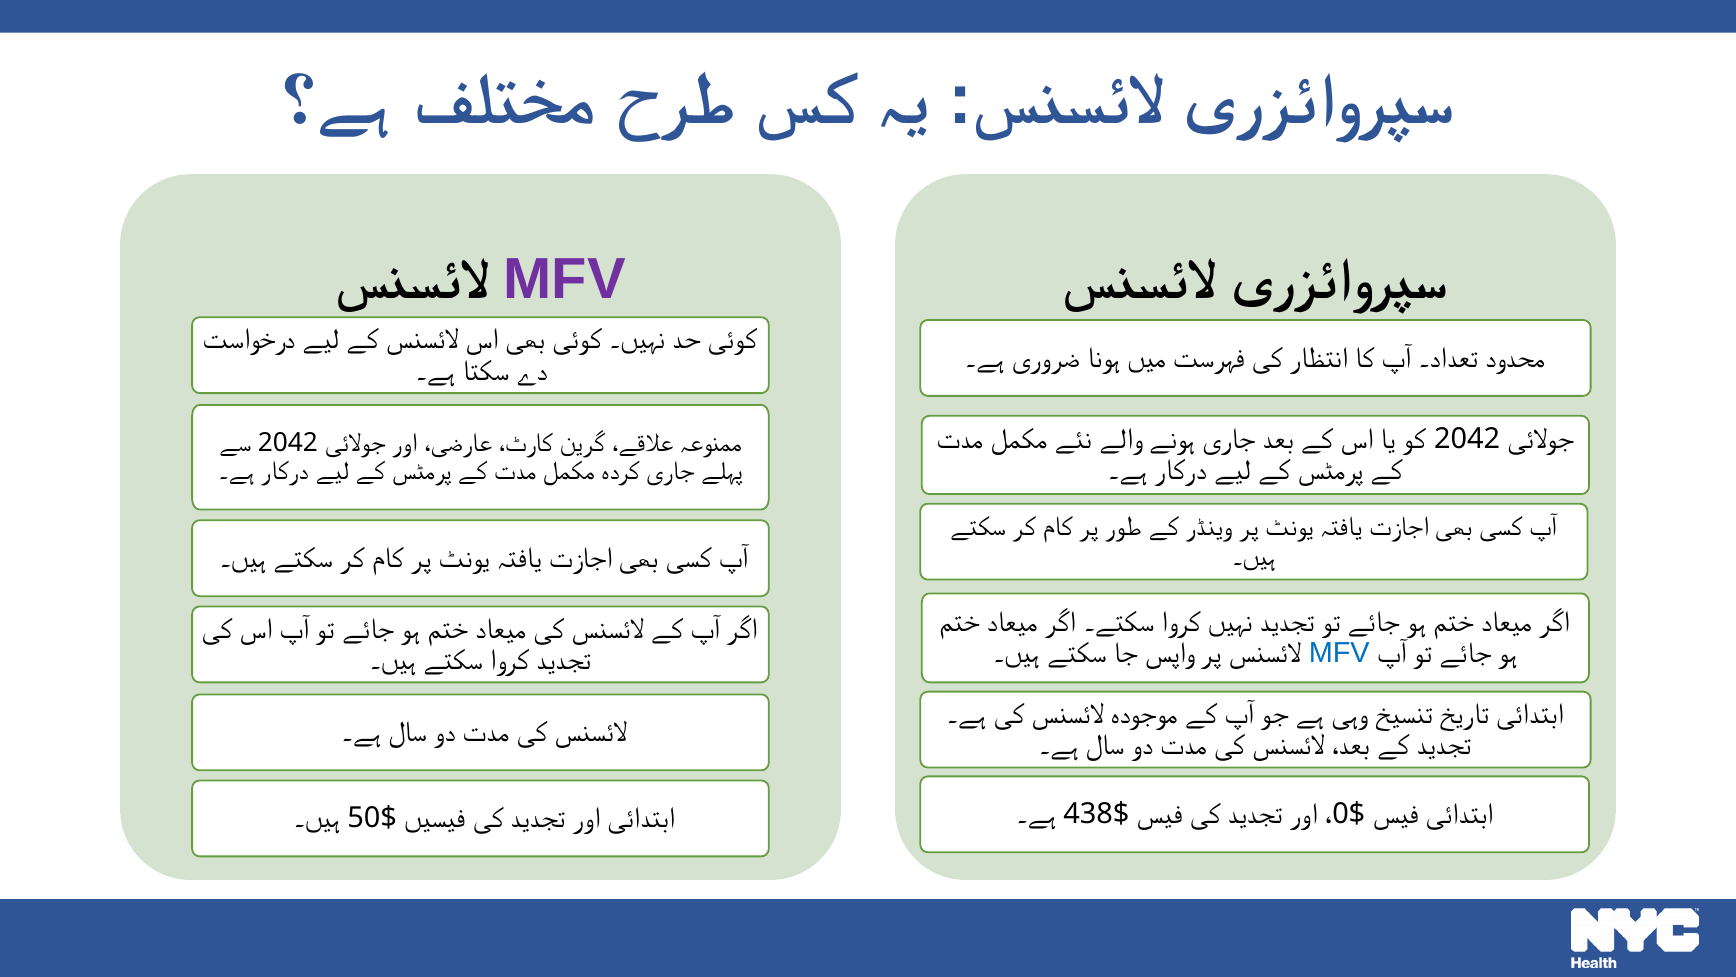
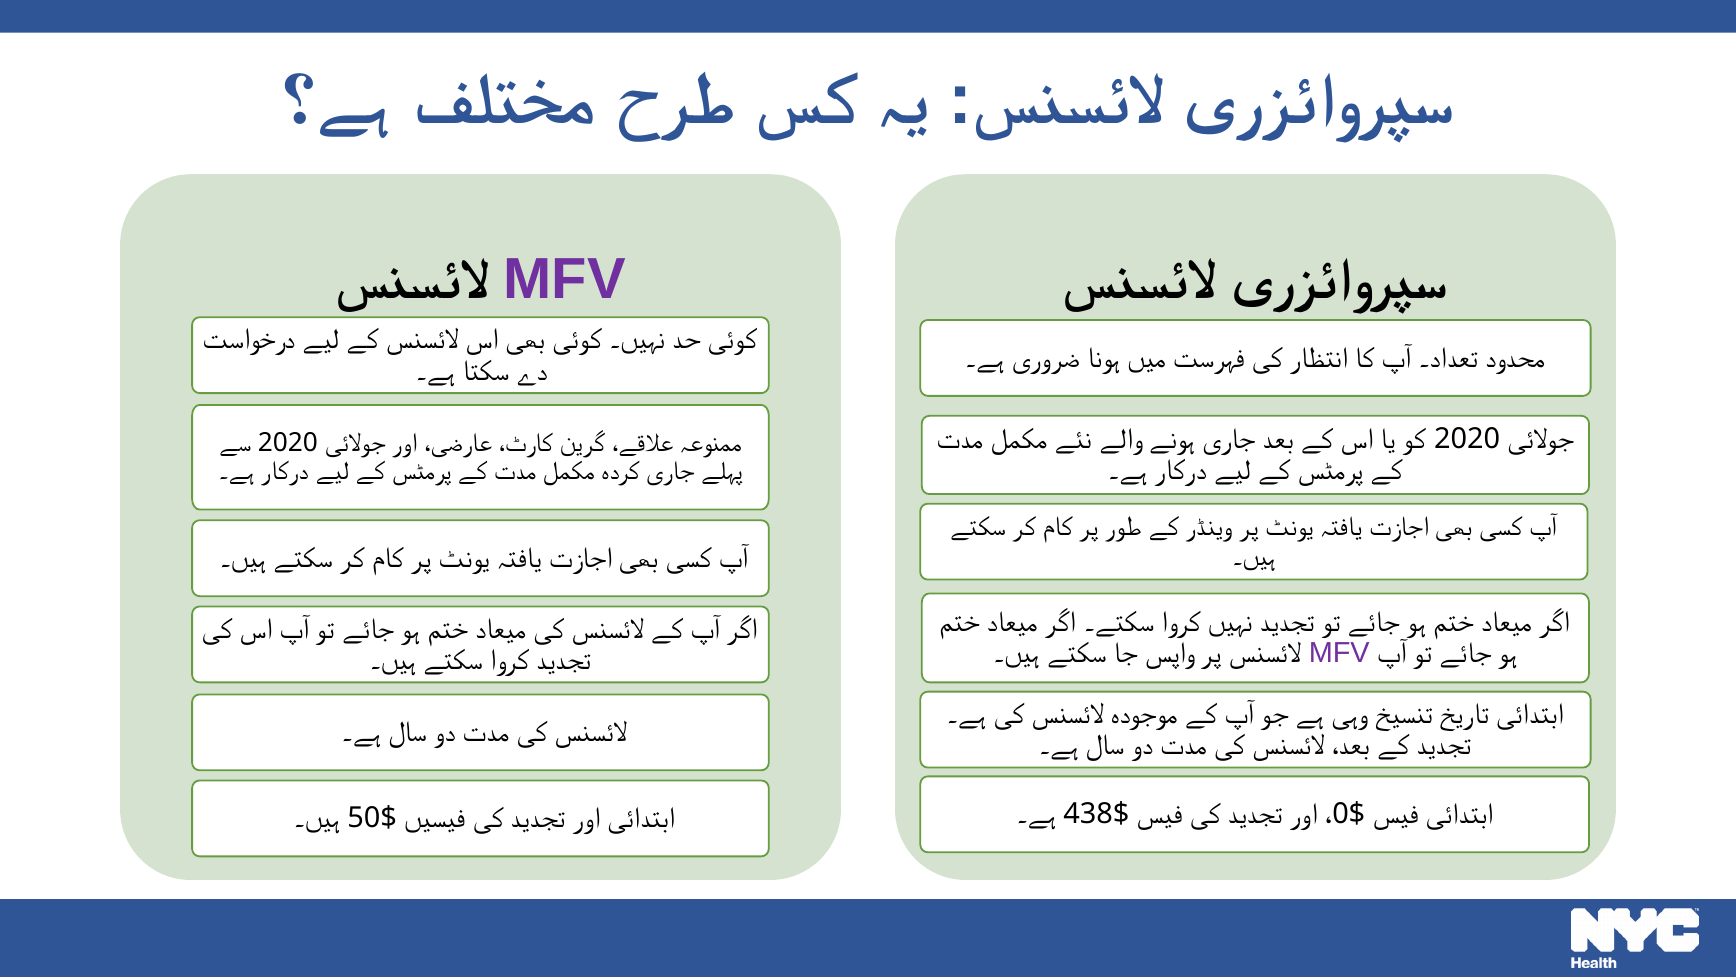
2042 at (1467, 439): 2042 -> 2020
2042 at (288, 443): 2042 -> 2020
MFV at (1339, 653) colour: blue -> purple
